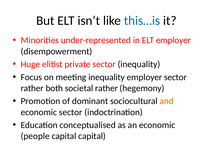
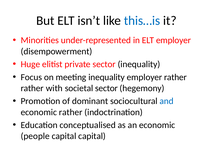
employer sector: sector -> rather
both: both -> with
societal rather: rather -> sector
and colour: orange -> blue
economic sector: sector -> rather
